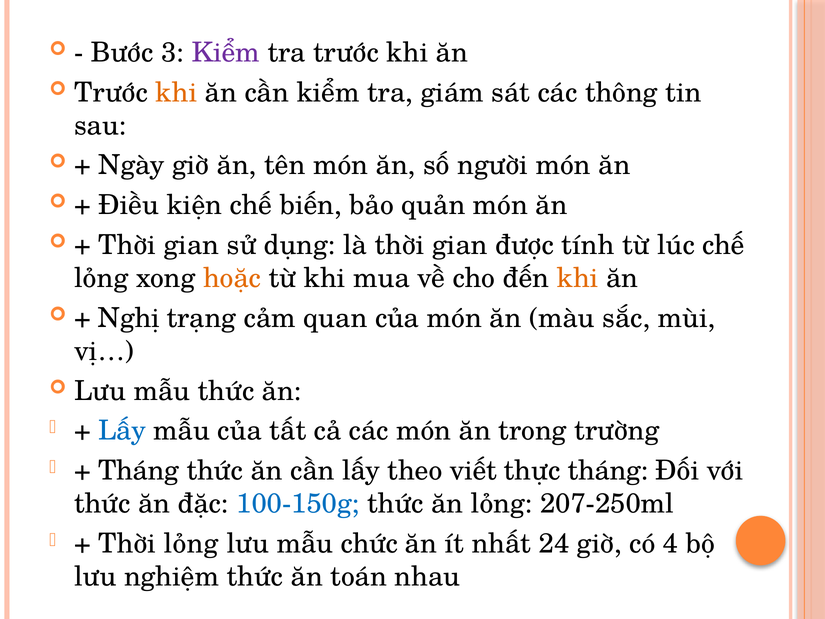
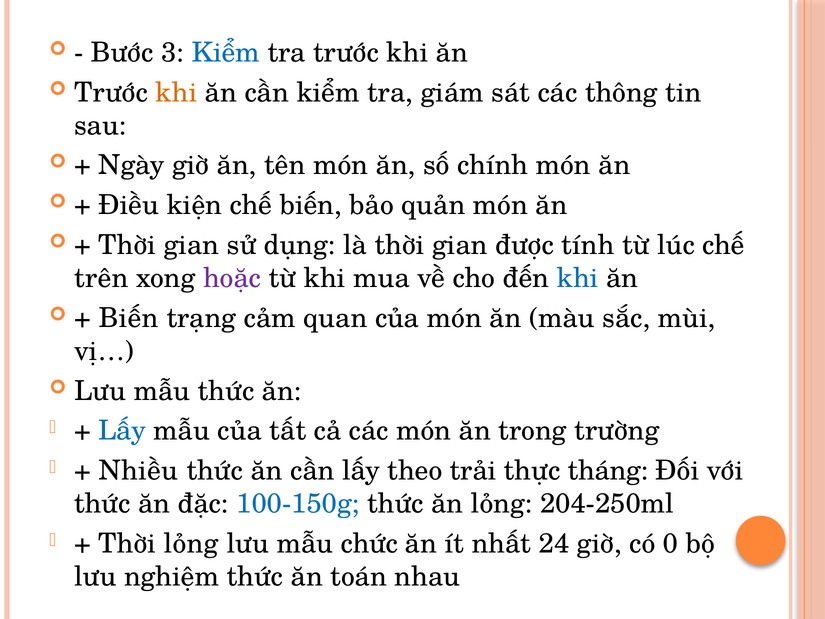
Kiểm at (226, 53) colour: purple -> blue
người: người -> chính
lỏng at (101, 278): lỏng -> trên
hoặc colour: orange -> purple
khi at (578, 278) colour: orange -> blue
Nghị at (129, 318): Nghị -> Biến
Tháng at (139, 471): Tháng -> Nhiều
viết: viết -> trải
207-250ml: 207-250ml -> 204-250ml
4: 4 -> 0
